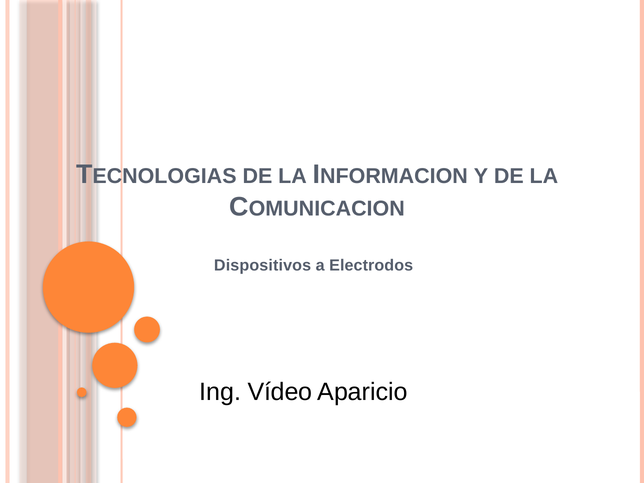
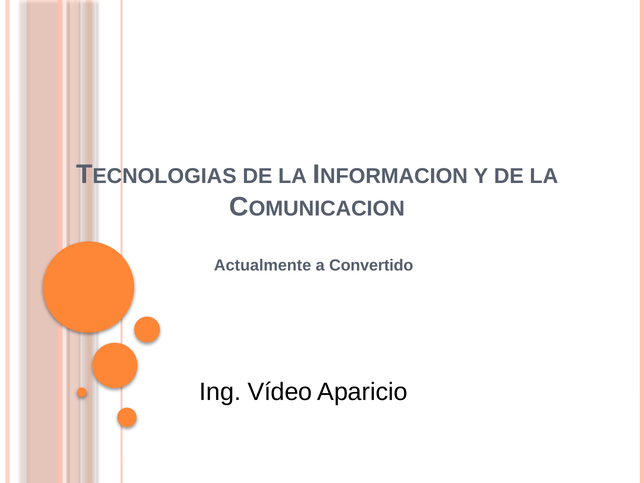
Dispositivos: Dispositivos -> Actualmente
Electrodos: Electrodos -> Convertido
